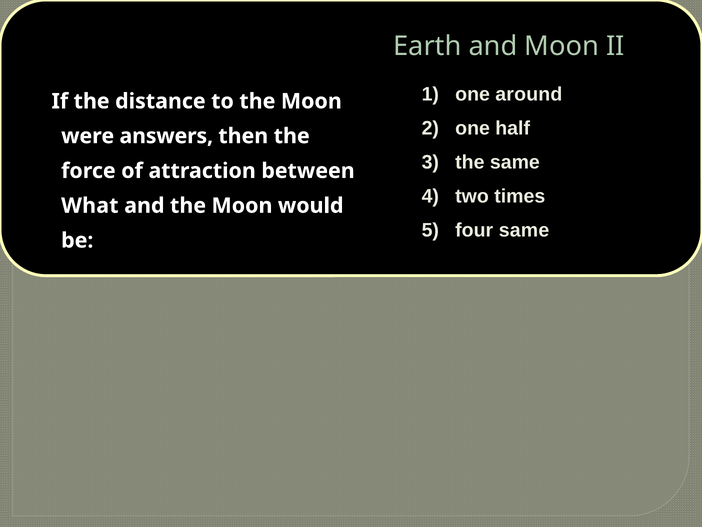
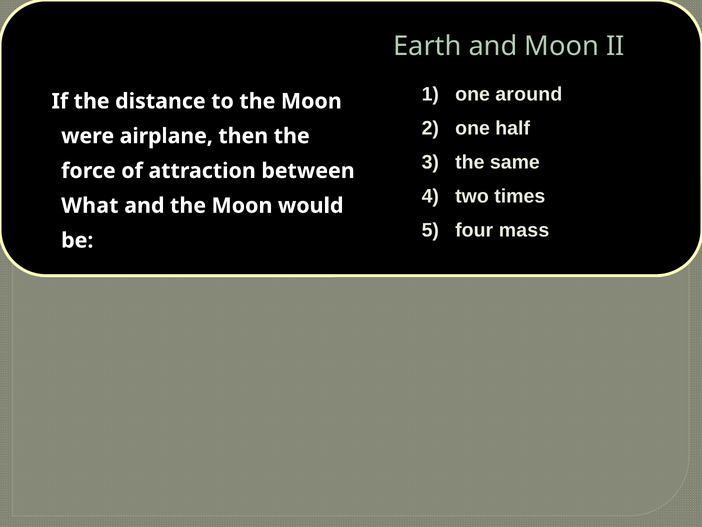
answers: answers -> airplane
four same: same -> mass
